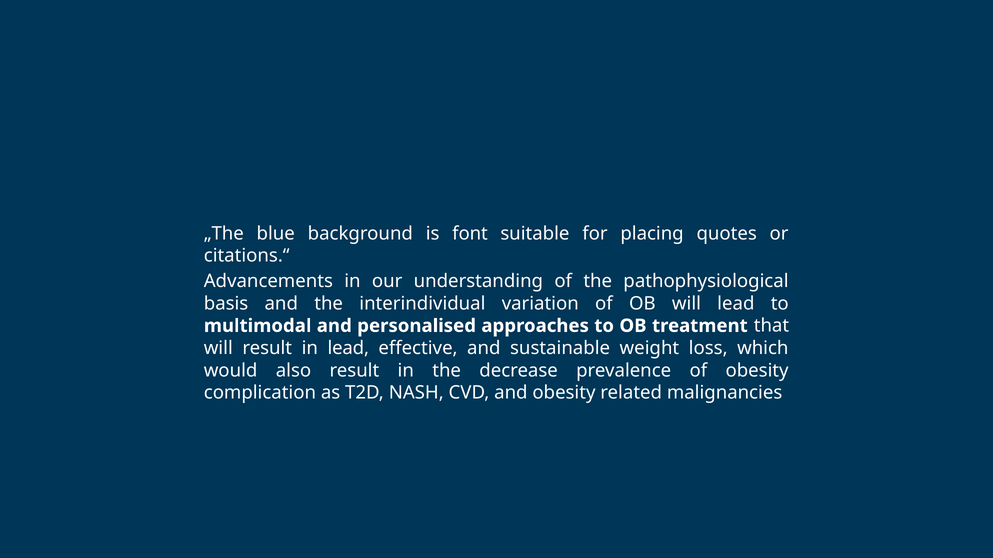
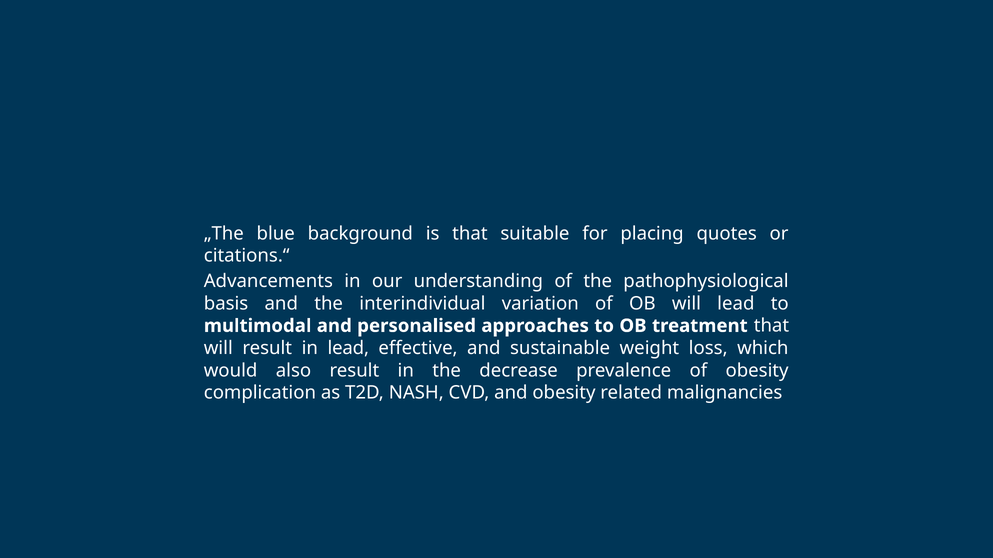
is font: font -> that
